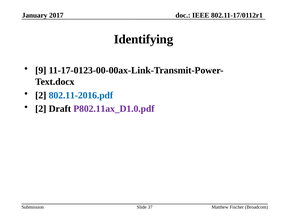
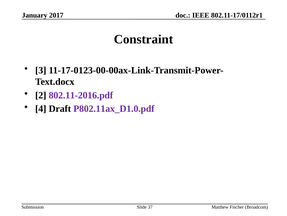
Identifying: Identifying -> Constraint
9: 9 -> 3
802.11-2016.pdf colour: blue -> purple
2 at (41, 108): 2 -> 4
